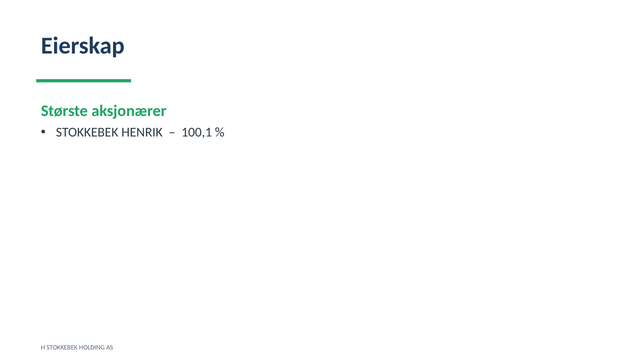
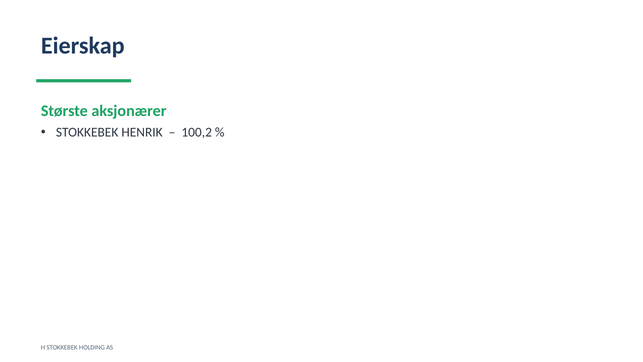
100,1: 100,1 -> 100,2
